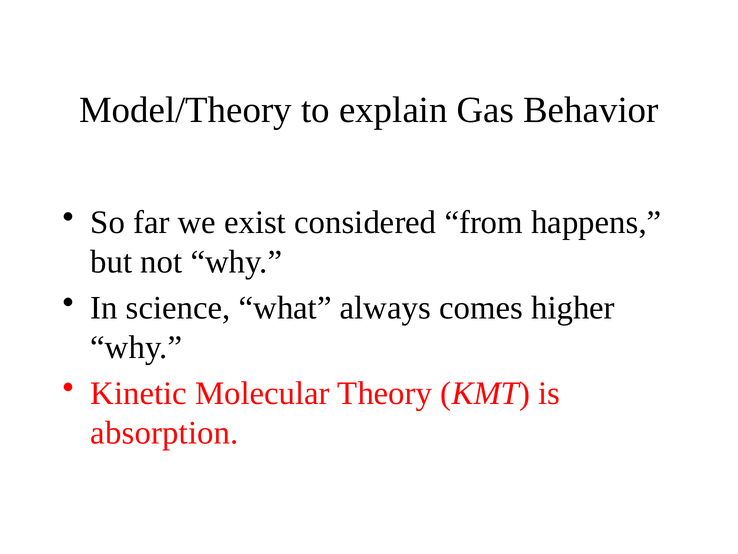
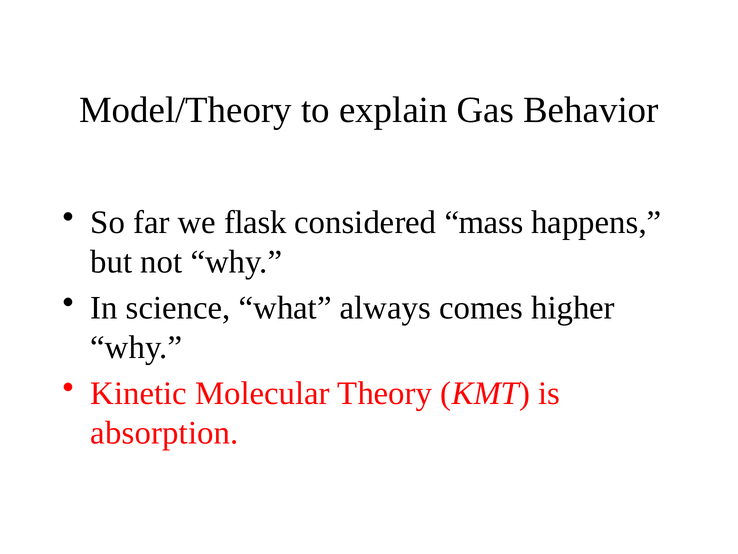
exist: exist -> flask
from: from -> mass
